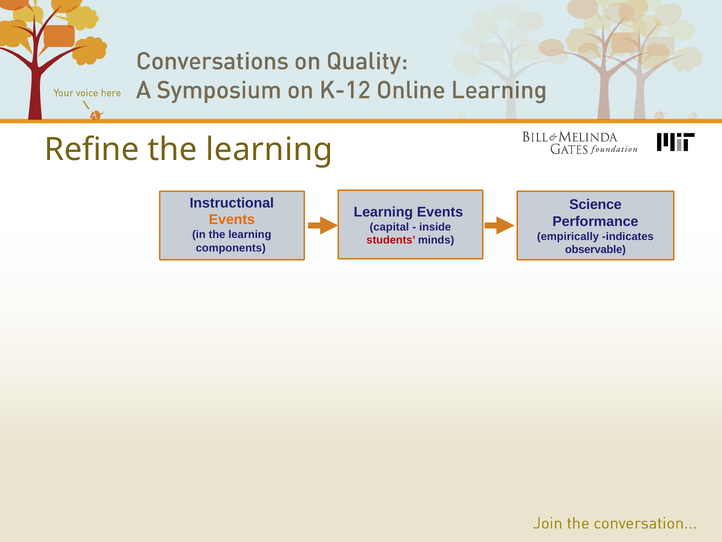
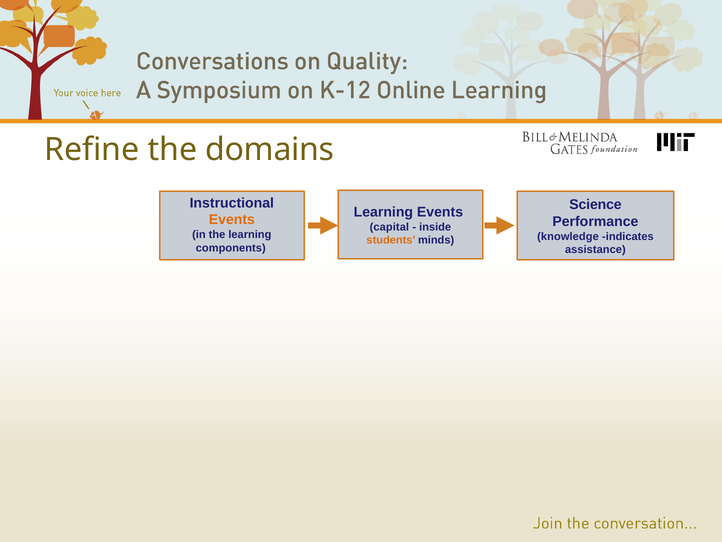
Refine the learning: learning -> domains
empirically: empirically -> knowledge
students colour: red -> orange
observable: observable -> assistance
